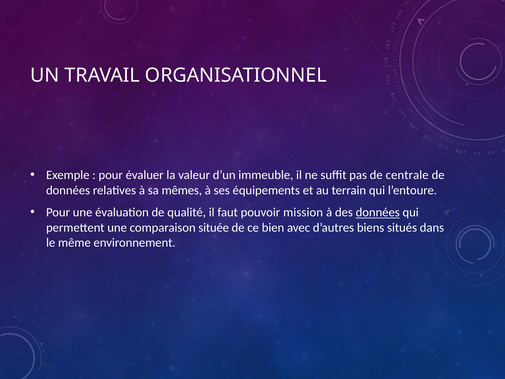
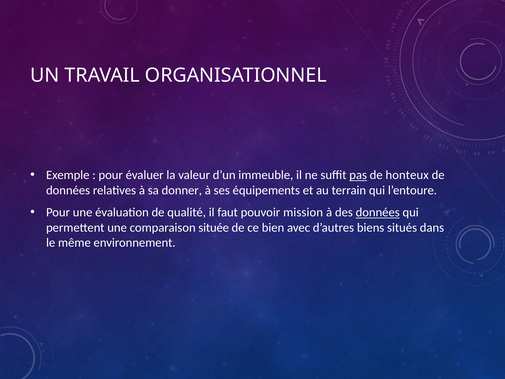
pas underline: none -> present
centrale: centrale -> honteux
mêmes: mêmes -> donner
